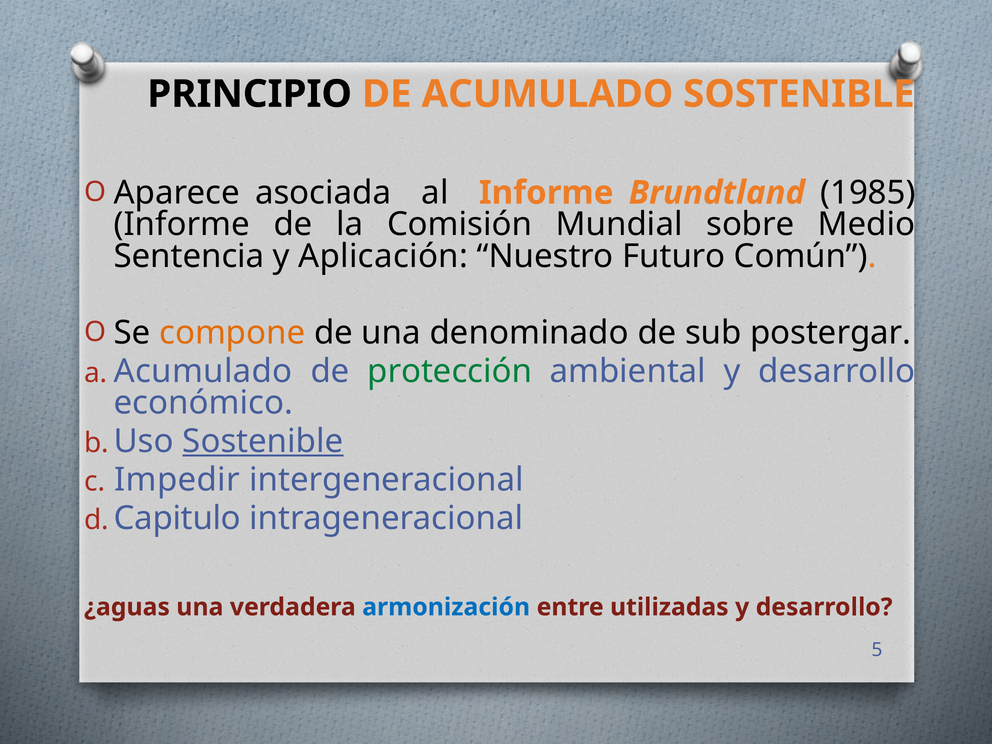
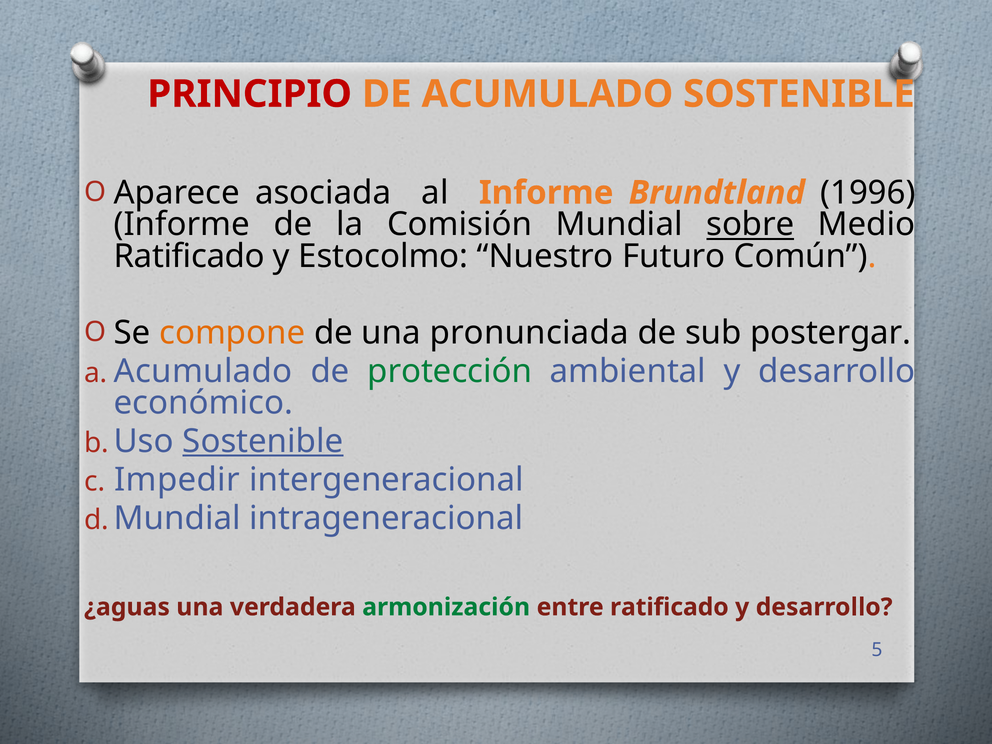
PRINCIPIO colour: black -> red
1985: 1985 -> 1996
sobre underline: none -> present
Sentencia at (189, 256): Sentencia -> Ratificado
Aplicación: Aplicación -> Estocolmo
denominado: denominado -> pronunciada
Capitulo at (177, 518): Capitulo -> Mundial
armonización colour: blue -> green
entre utilizadas: utilizadas -> ratificado
